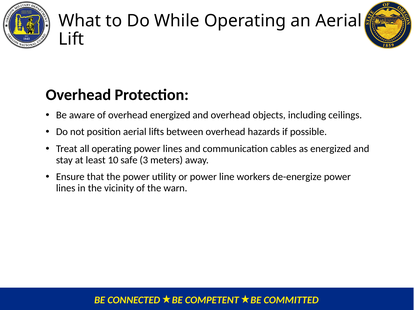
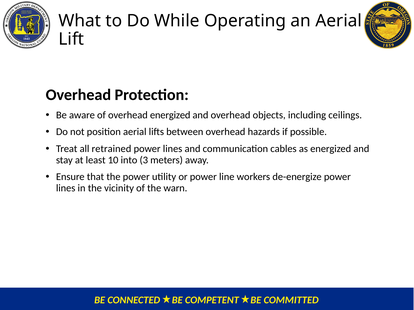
all operating: operating -> retrained
safe: safe -> into
